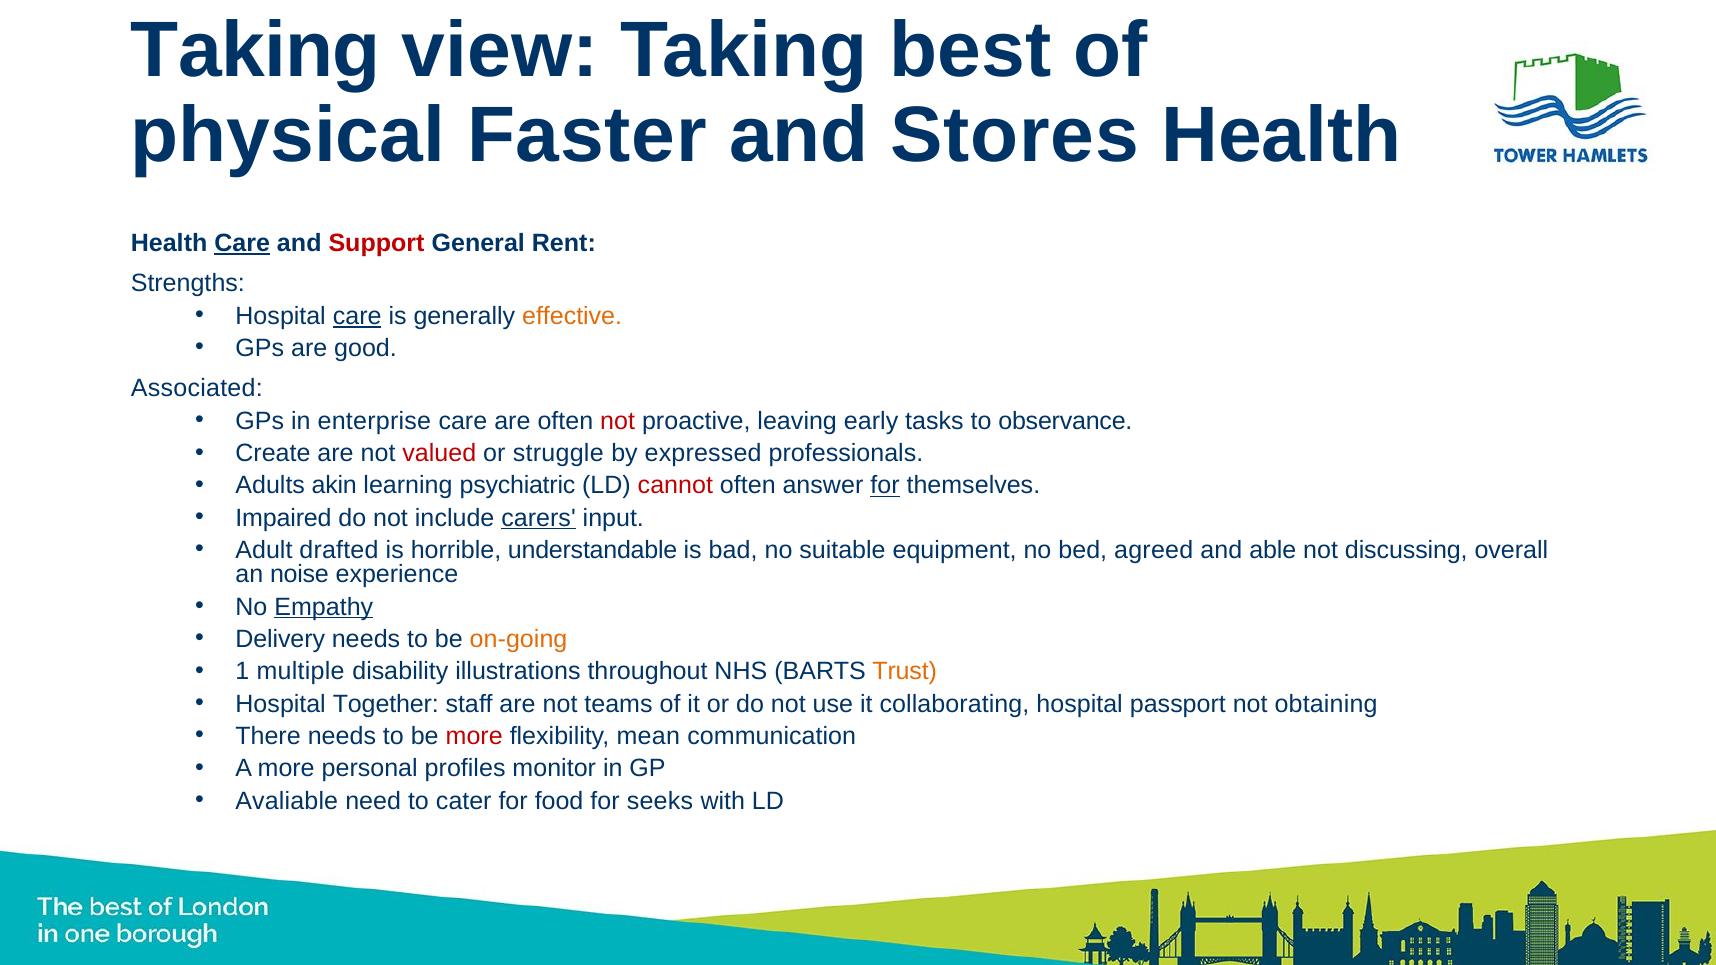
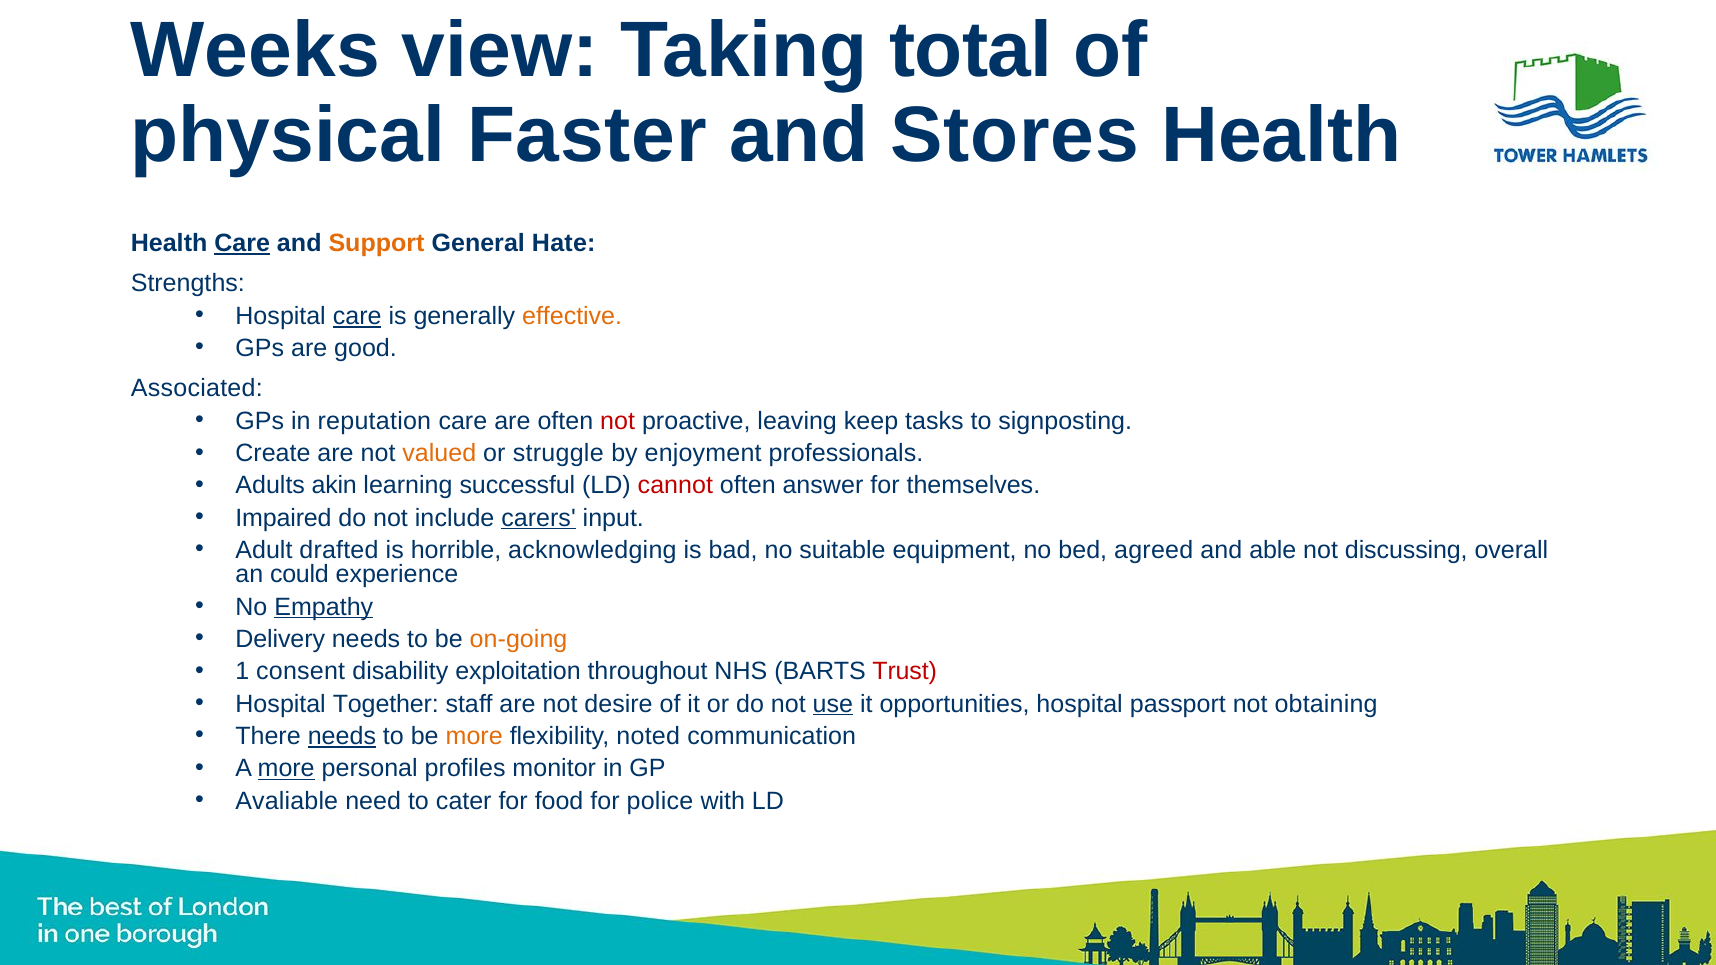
Taking at (256, 50): Taking -> Weeks
best: best -> total
Support colour: red -> orange
Rent: Rent -> Hate
enterprise: enterprise -> reputation
early: early -> keep
observance: observance -> signposting
valued colour: red -> orange
expressed: expressed -> enjoyment
psychiatric: psychiatric -> successful
for at (885, 486) underline: present -> none
understandable: understandable -> acknowledging
noise: noise -> could
multiple: multiple -> consent
illustrations: illustrations -> exploitation
Trust colour: orange -> red
teams: teams -> desire
use underline: none -> present
collaborating: collaborating -> opportunities
needs at (342, 736) underline: none -> present
more at (474, 736) colour: red -> orange
mean: mean -> noted
more at (286, 769) underline: none -> present
seeks: seeks -> police
